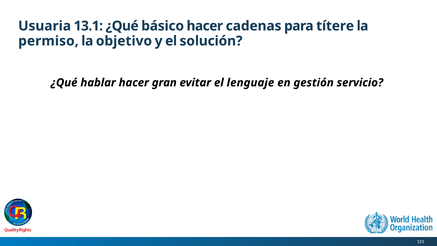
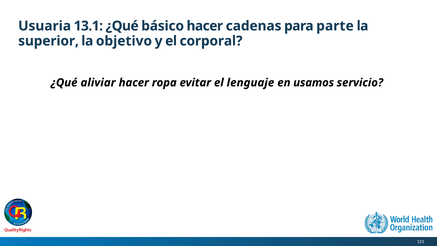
títere: títere -> parte
permiso: permiso -> superior
solución: solución -> corporal
hablar: hablar -> aliviar
gran: gran -> ropa
gestión: gestión -> usamos
